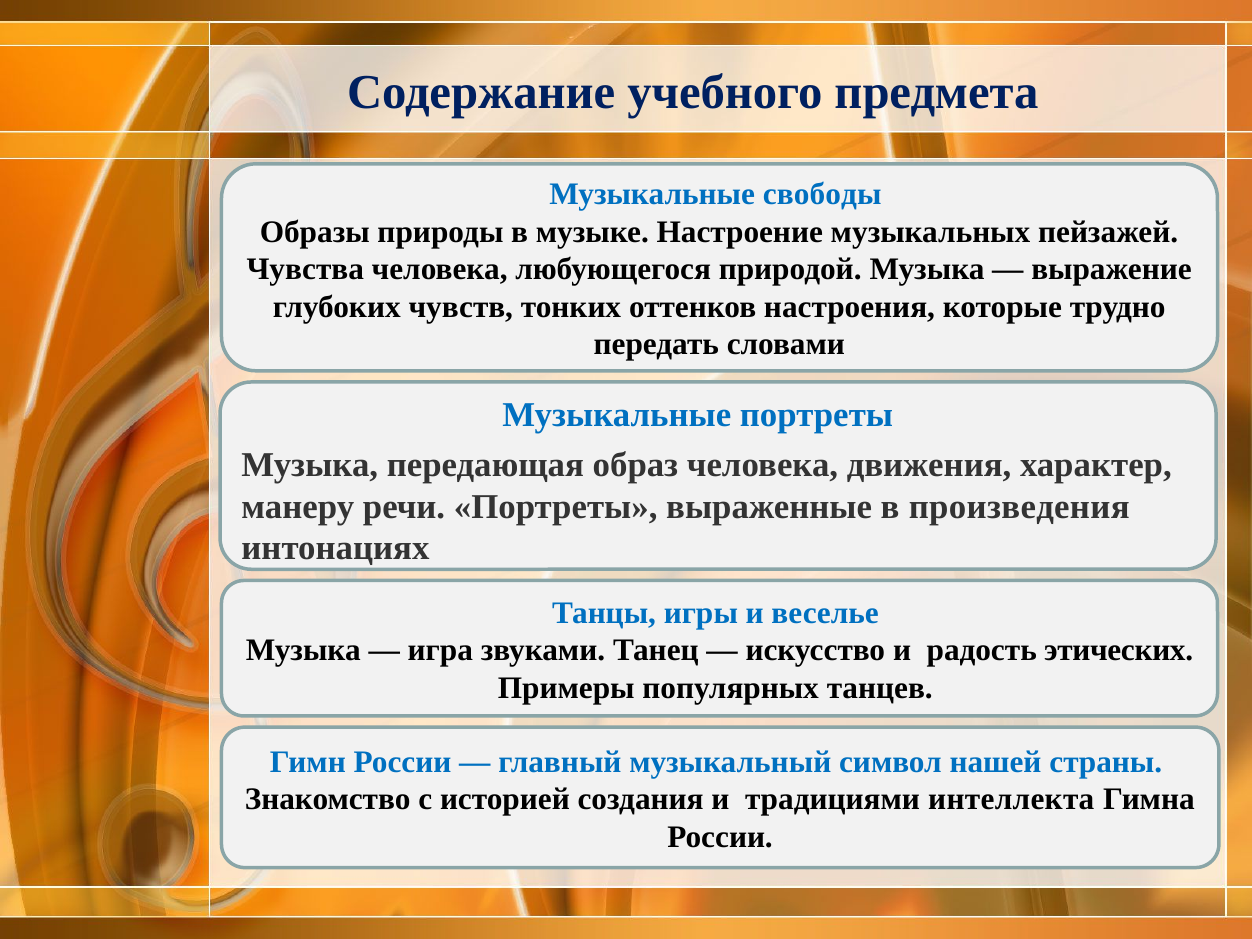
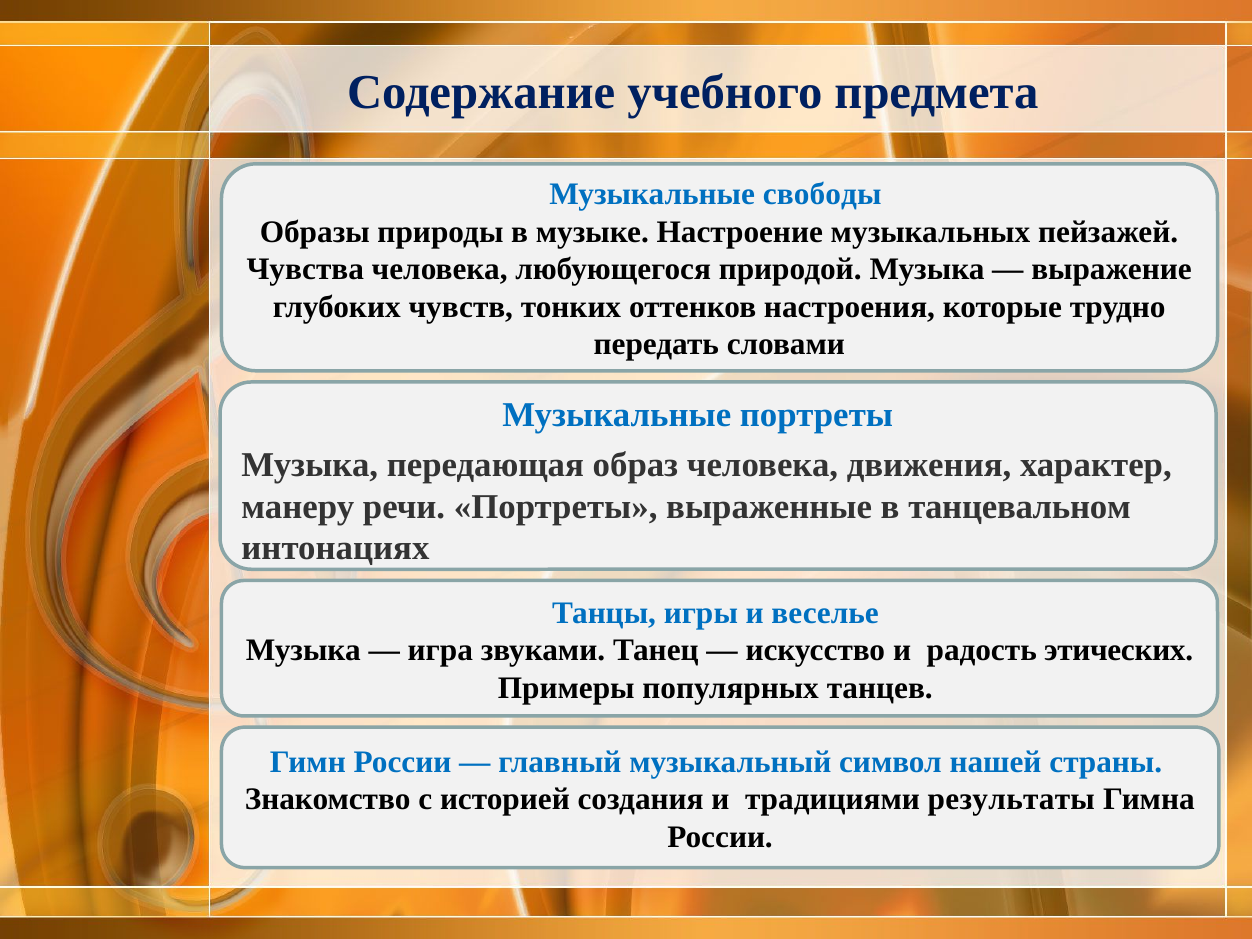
произведения: произведения -> танцевальном
интеллекта: интеллекта -> результаты
